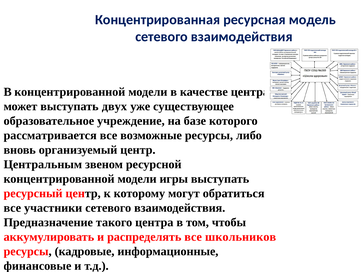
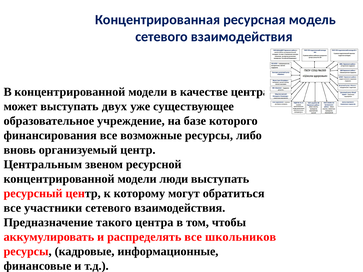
рассматривается: рассматривается -> финансирования
игры: игры -> люди
